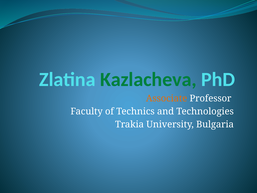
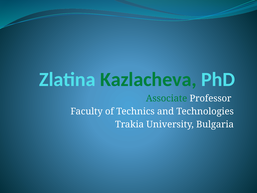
Associate colour: orange -> green
